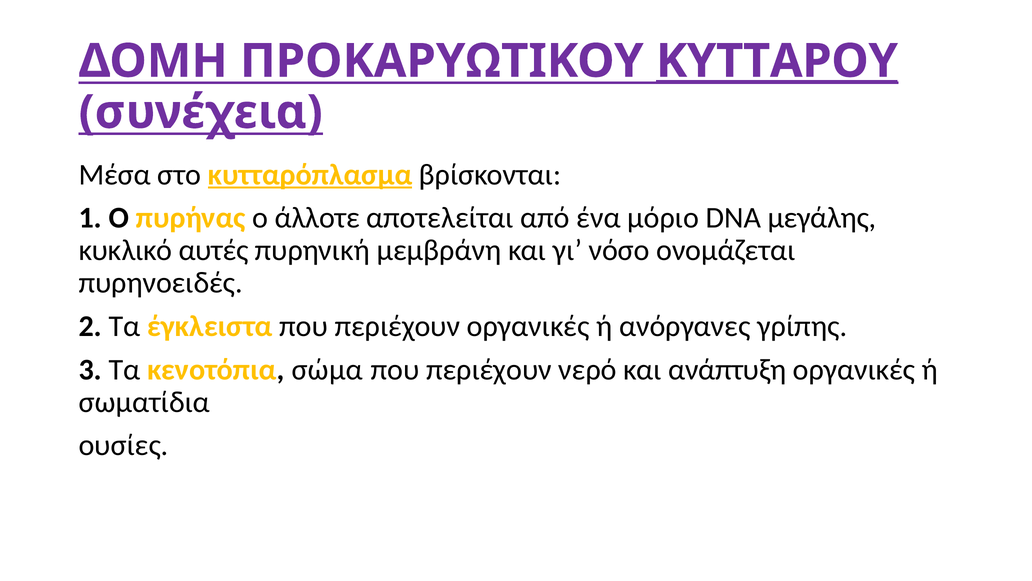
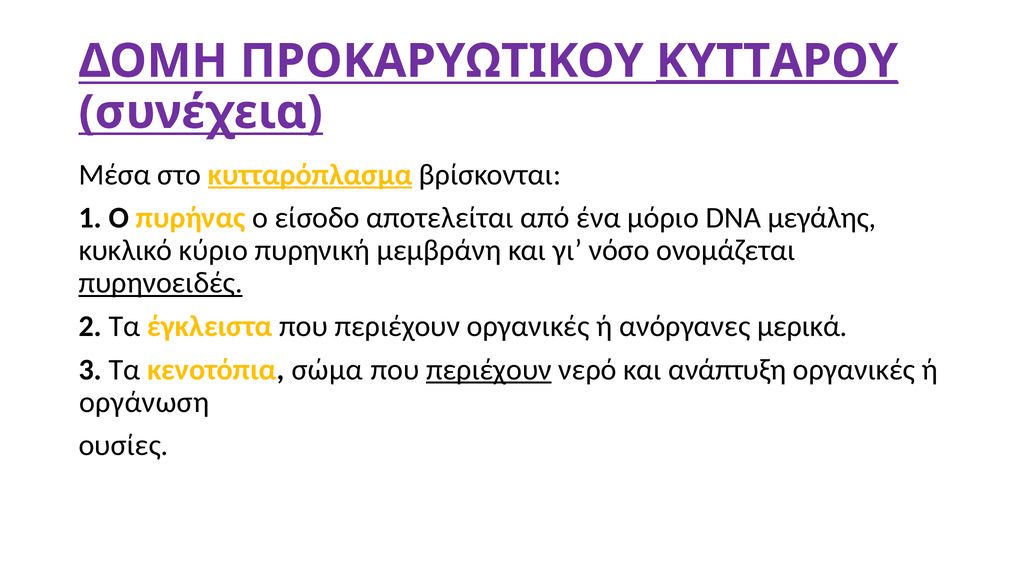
άλλοτε: άλλοτε -> είσοδο
αυτές: αυτές -> κύριο
πυρηνοειδές underline: none -> present
γρίπης: γρίπης -> μερικά
περιέχουν at (489, 369) underline: none -> present
σωματίδια: σωματίδια -> οργάνωση
